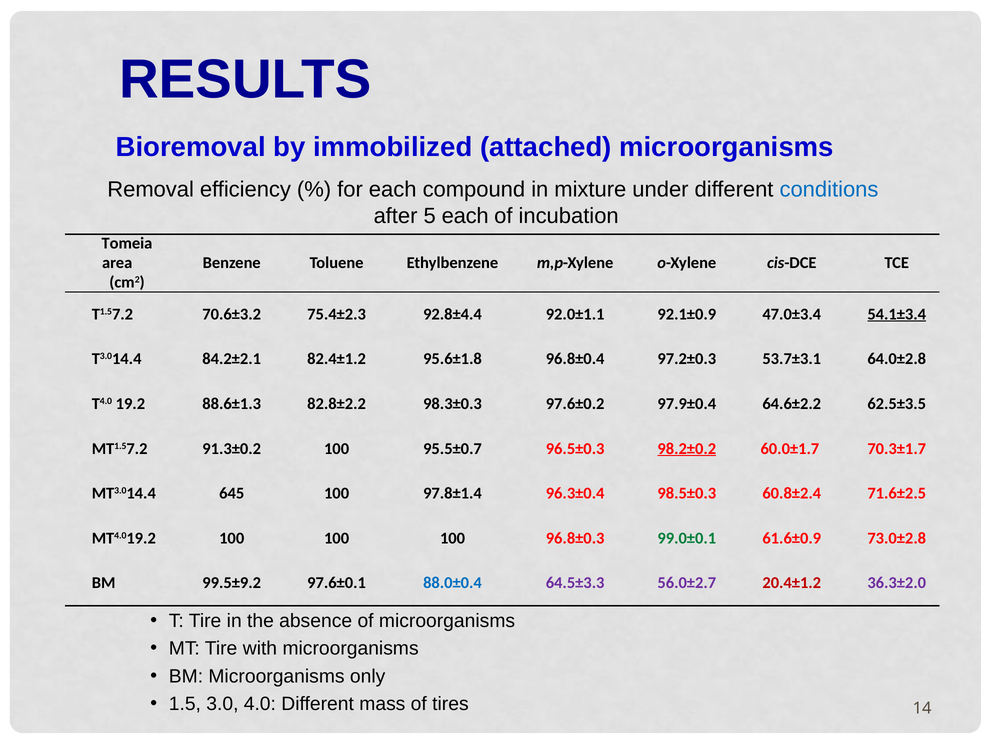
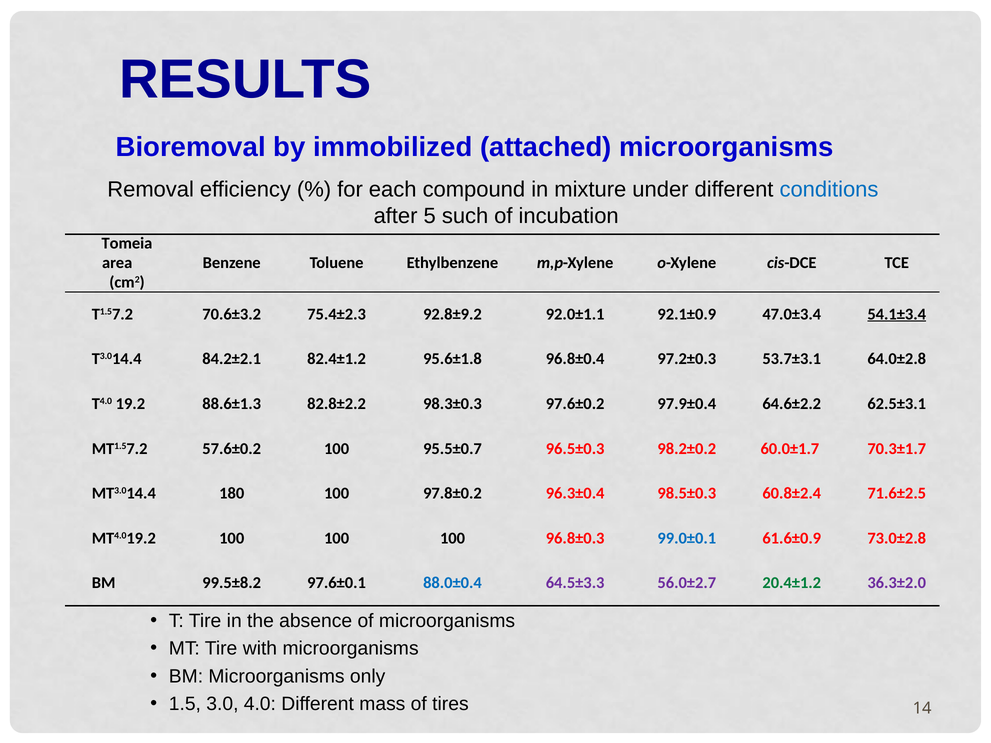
5 each: each -> such
92.8±4.4: 92.8±4.4 -> 92.8±9.2
62.5±3.5: 62.5±3.5 -> 62.5±3.1
91.3±0.2: 91.3±0.2 -> 57.6±0.2
98.2±0.2 underline: present -> none
645: 645 -> 180
97.8±1.4: 97.8±1.4 -> 97.8±0.2
99.0±0.1 colour: green -> blue
99.5±9.2: 99.5±9.2 -> 99.5±8.2
20.4±1.2 colour: red -> green
